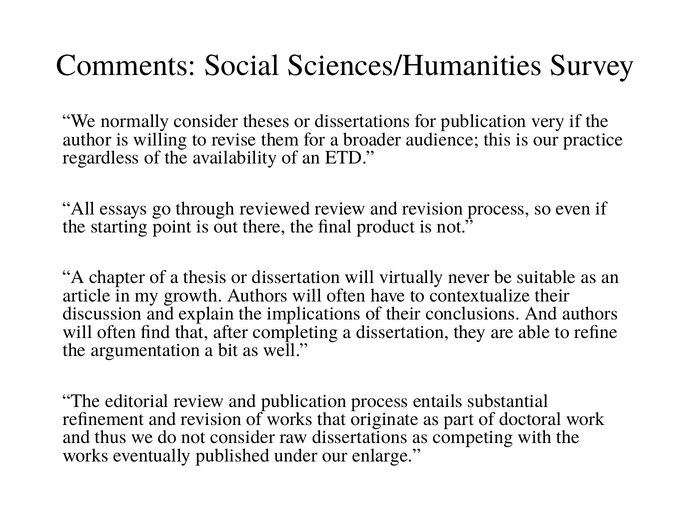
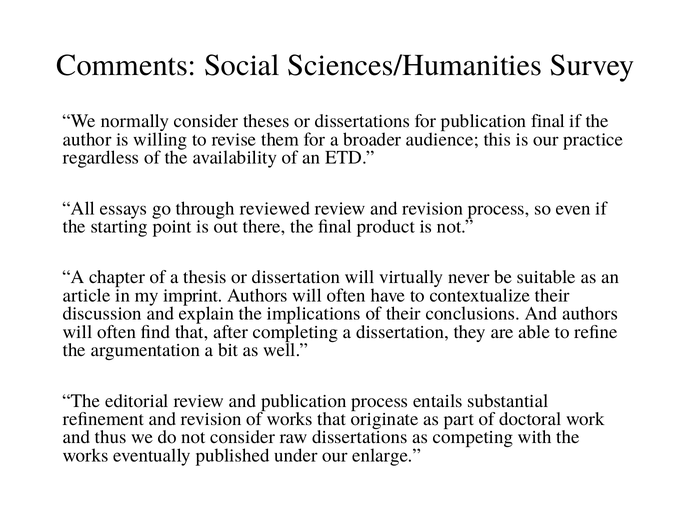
publication very: very -> final
growth: growth -> imprint
